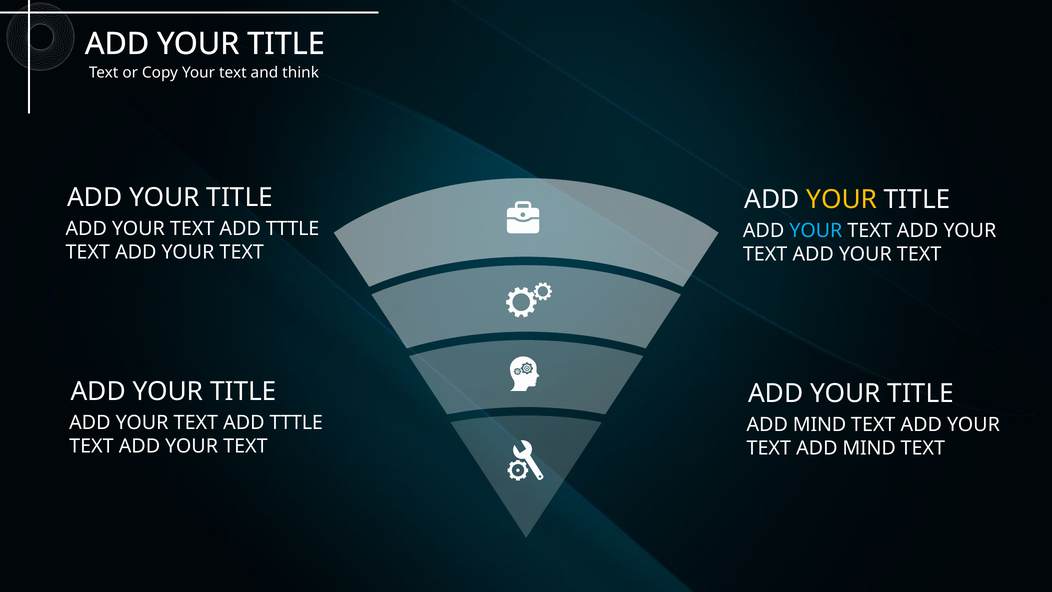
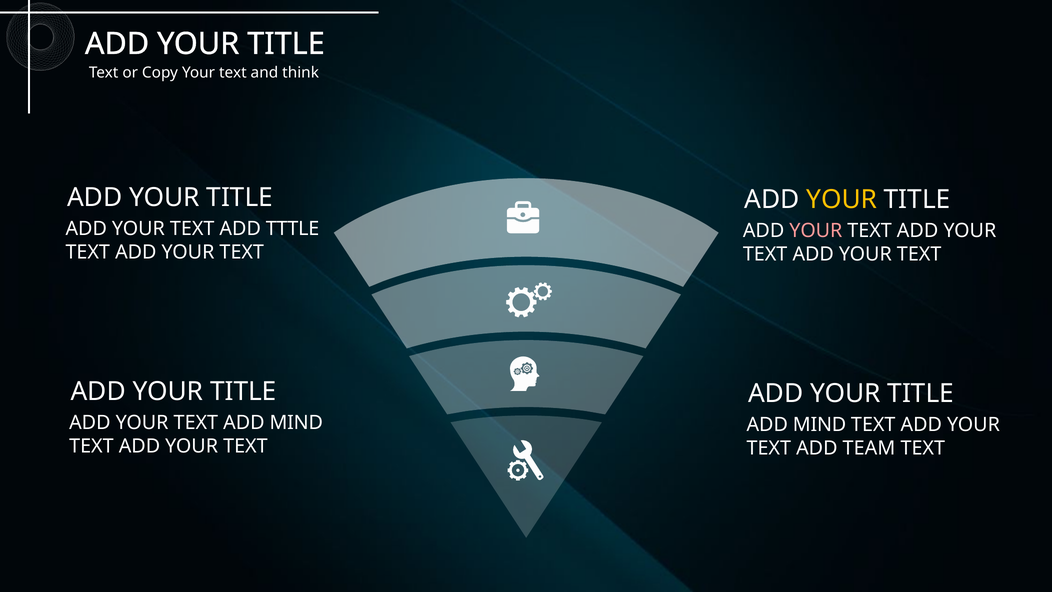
YOUR at (816, 231) colour: light blue -> pink
TTTLE at (296, 422): TTTLE -> MIND
TEXT ADD MIND: MIND -> TEAM
